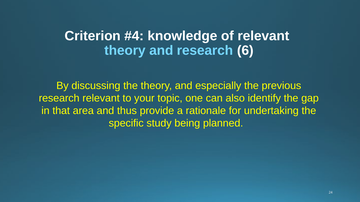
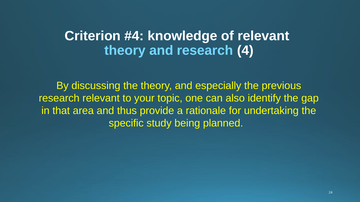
6: 6 -> 4
